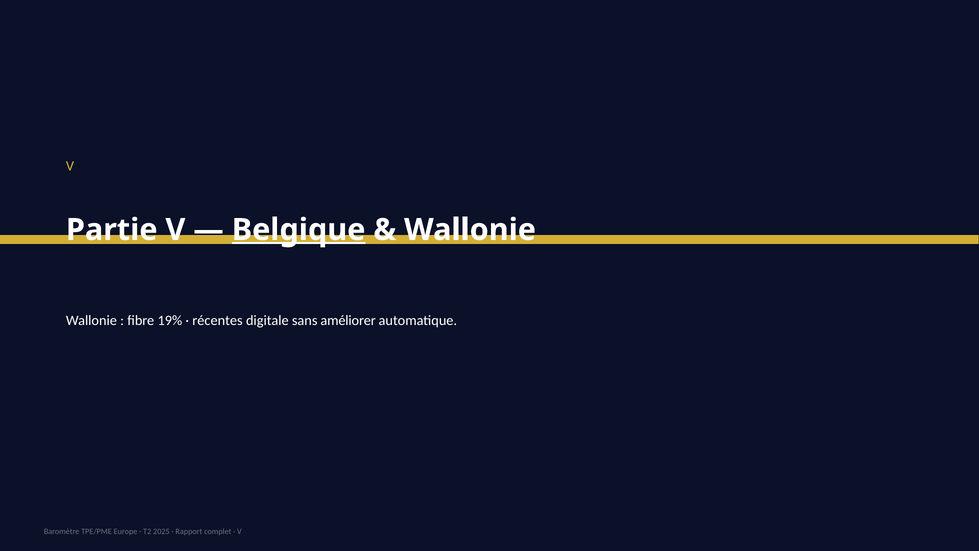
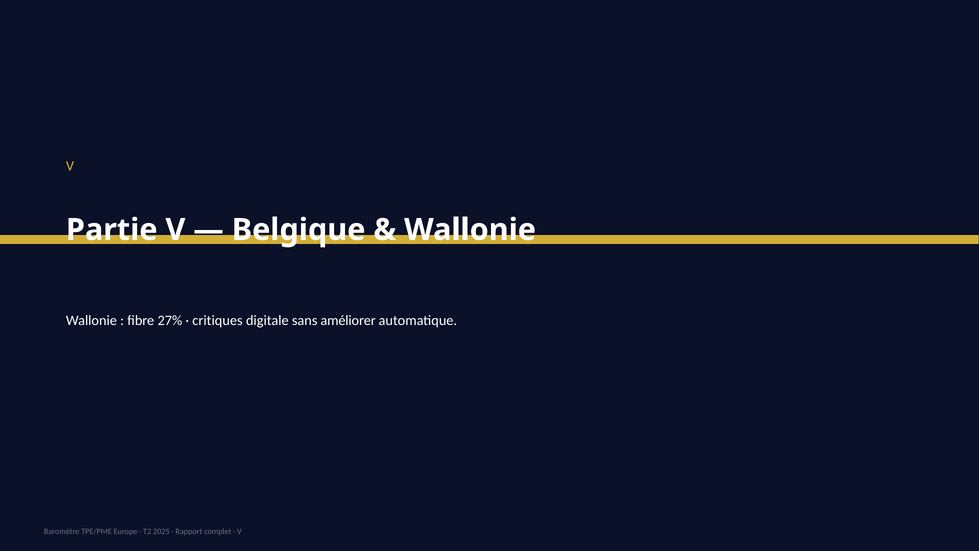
Belgique underline: present -> none
19%: 19% -> 27%
récentes: récentes -> critiques
